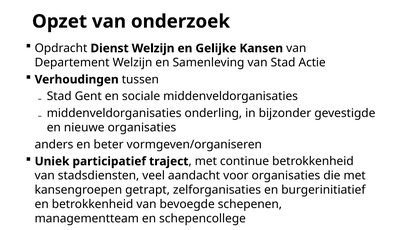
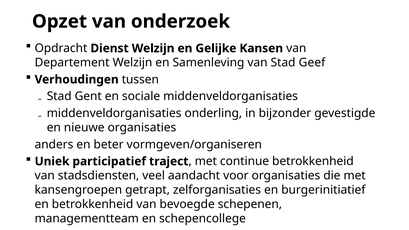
Actie: Actie -> Geef
